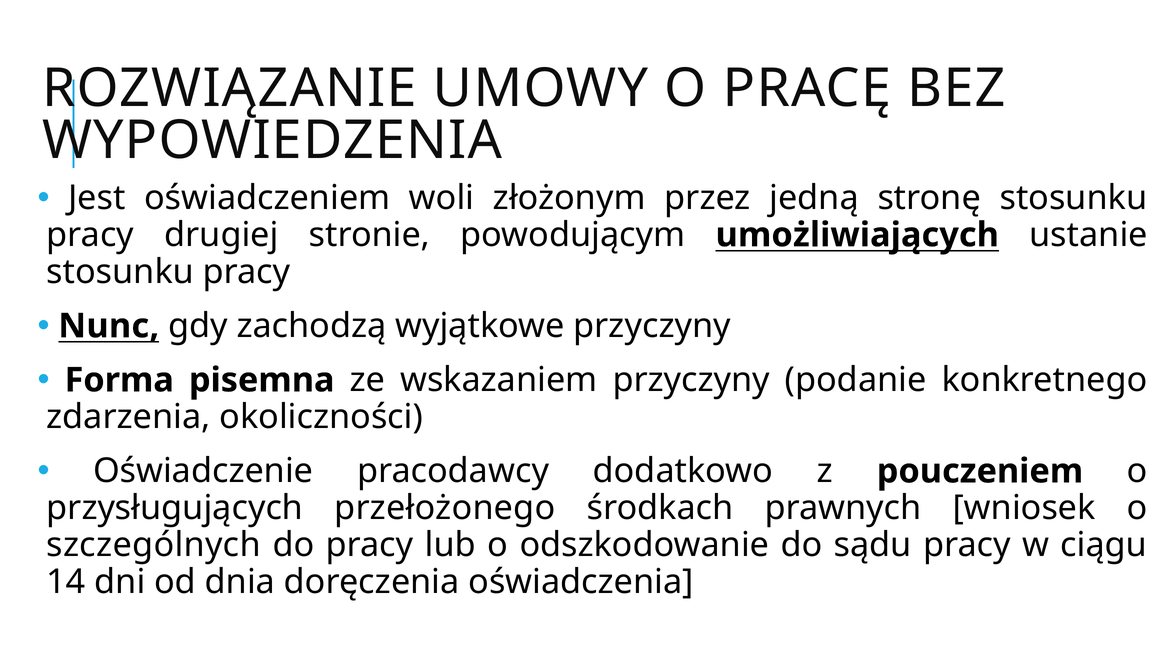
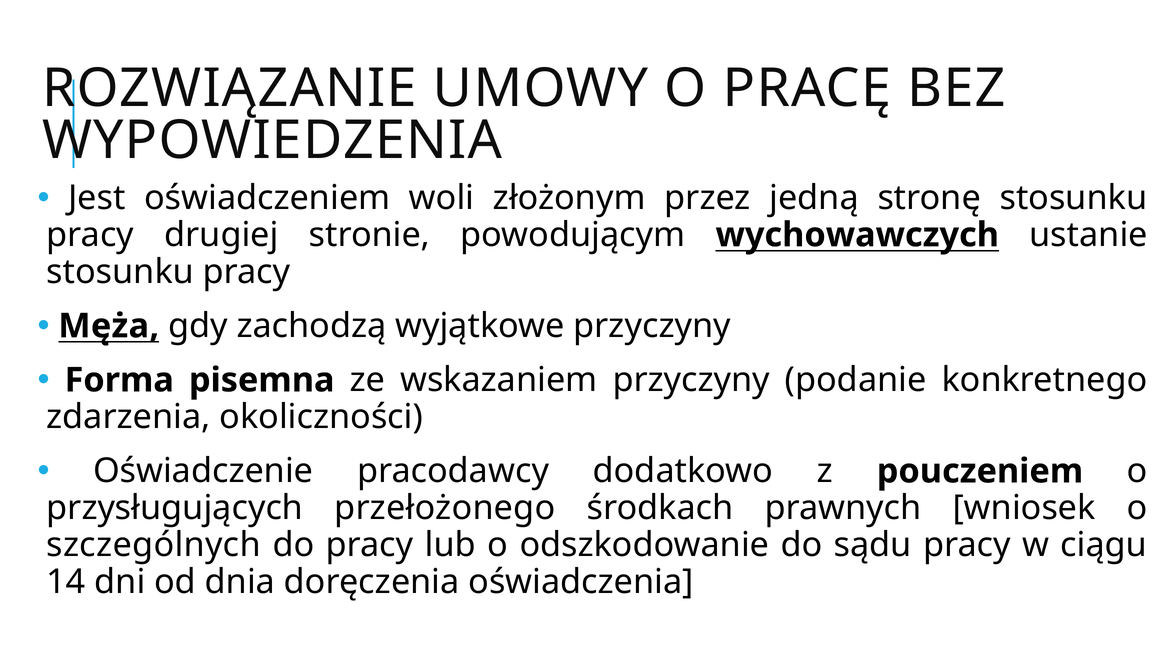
umożliwiających: umożliwiających -> wychowawczych
Nunc: Nunc -> Męża
